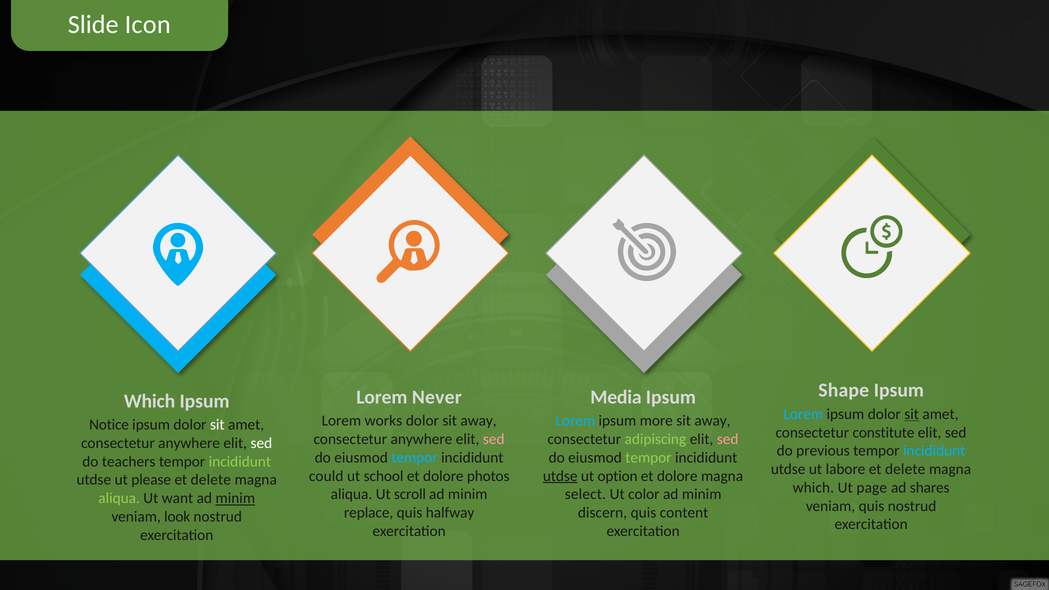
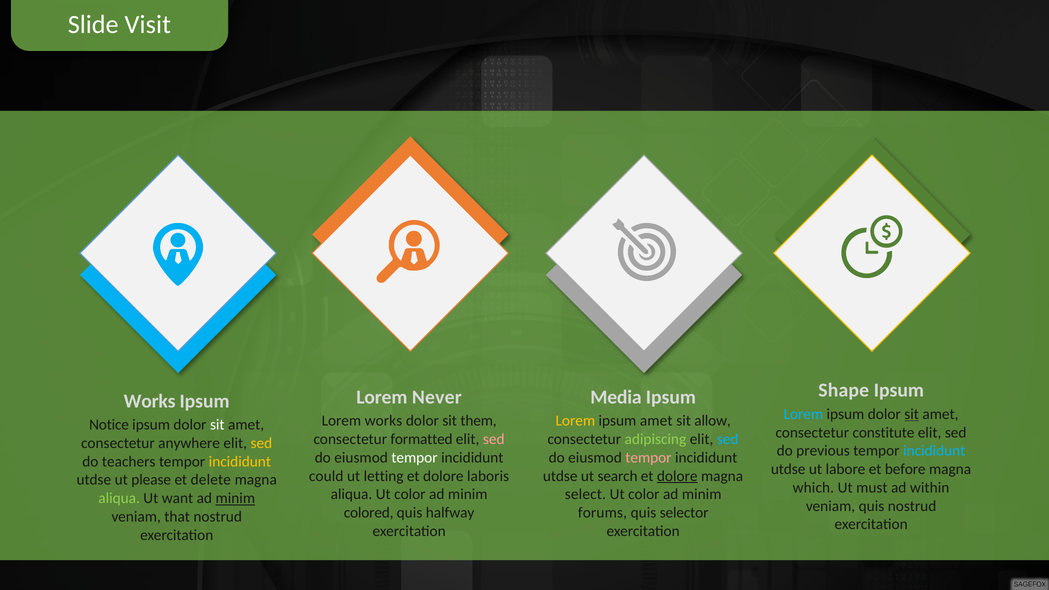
Icon: Icon -> Visit
Which at (150, 401): Which -> Works
dolor sit away: away -> them
Lorem at (575, 421) colour: light blue -> yellow
ipsum more: more -> amet
away at (712, 421): away -> allow
anywhere at (421, 439): anywhere -> formatted
sed at (728, 439) colour: pink -> light blue
sed at (261, 443) colour: white -> yellow
tempor at (415, 458) colour: light blue -> white
tempor at (648, 458) colour: light green -> pink
incididunt at (240, 462) colour: light green -> yellow
labore et delete: delete -> before
school: school -> letting
photos: photos -> laboris
utdse at (560, 476) underline: present -> none
option: option -> search
dolore at (677, 476) underline: none -> present
page: page -> must
shares: shares -> within
aliqua Ut scroll: scroll -> color
replace: replace -> colored
discern: discern -> forums
content: content -> selector
look: look -> that
